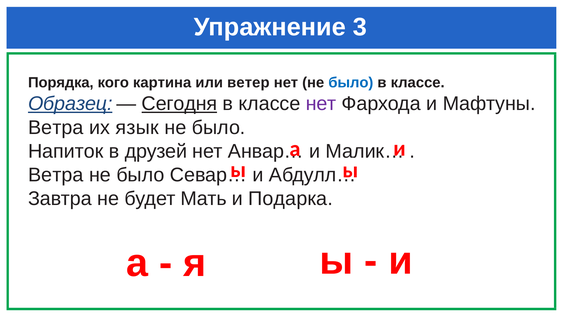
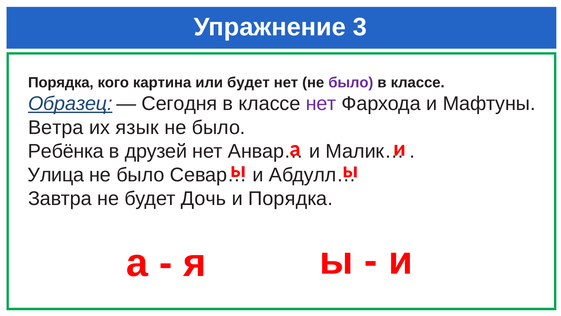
или ветер: ветер -> будет
было at (351, 83) colour: blue -> purple
Сегодня underline: present -> none
Напиток: Напиток -> Ребёнка
Ветра at (56, 175): Ветра -> Улица
Мать: Мать -> Дочь
и Подарка: Подарка -> Порядка
